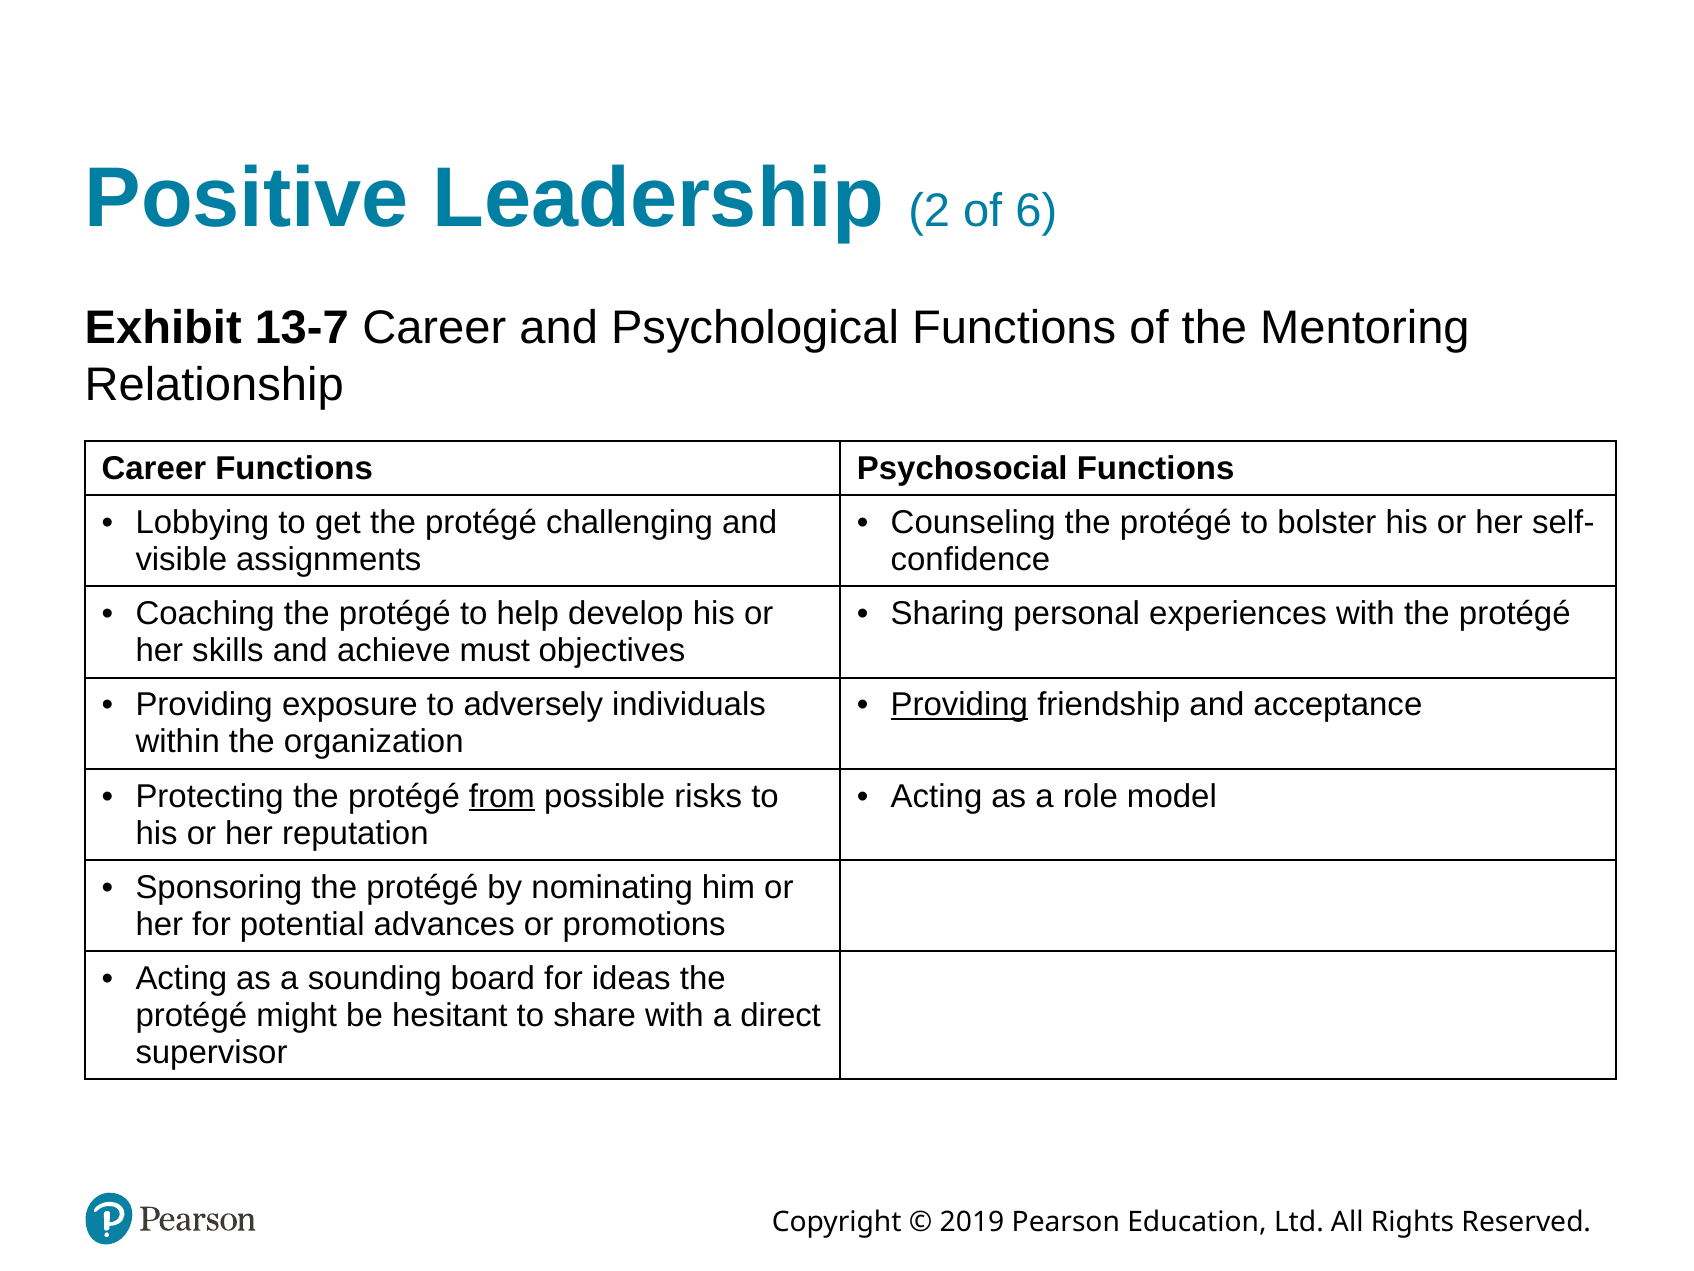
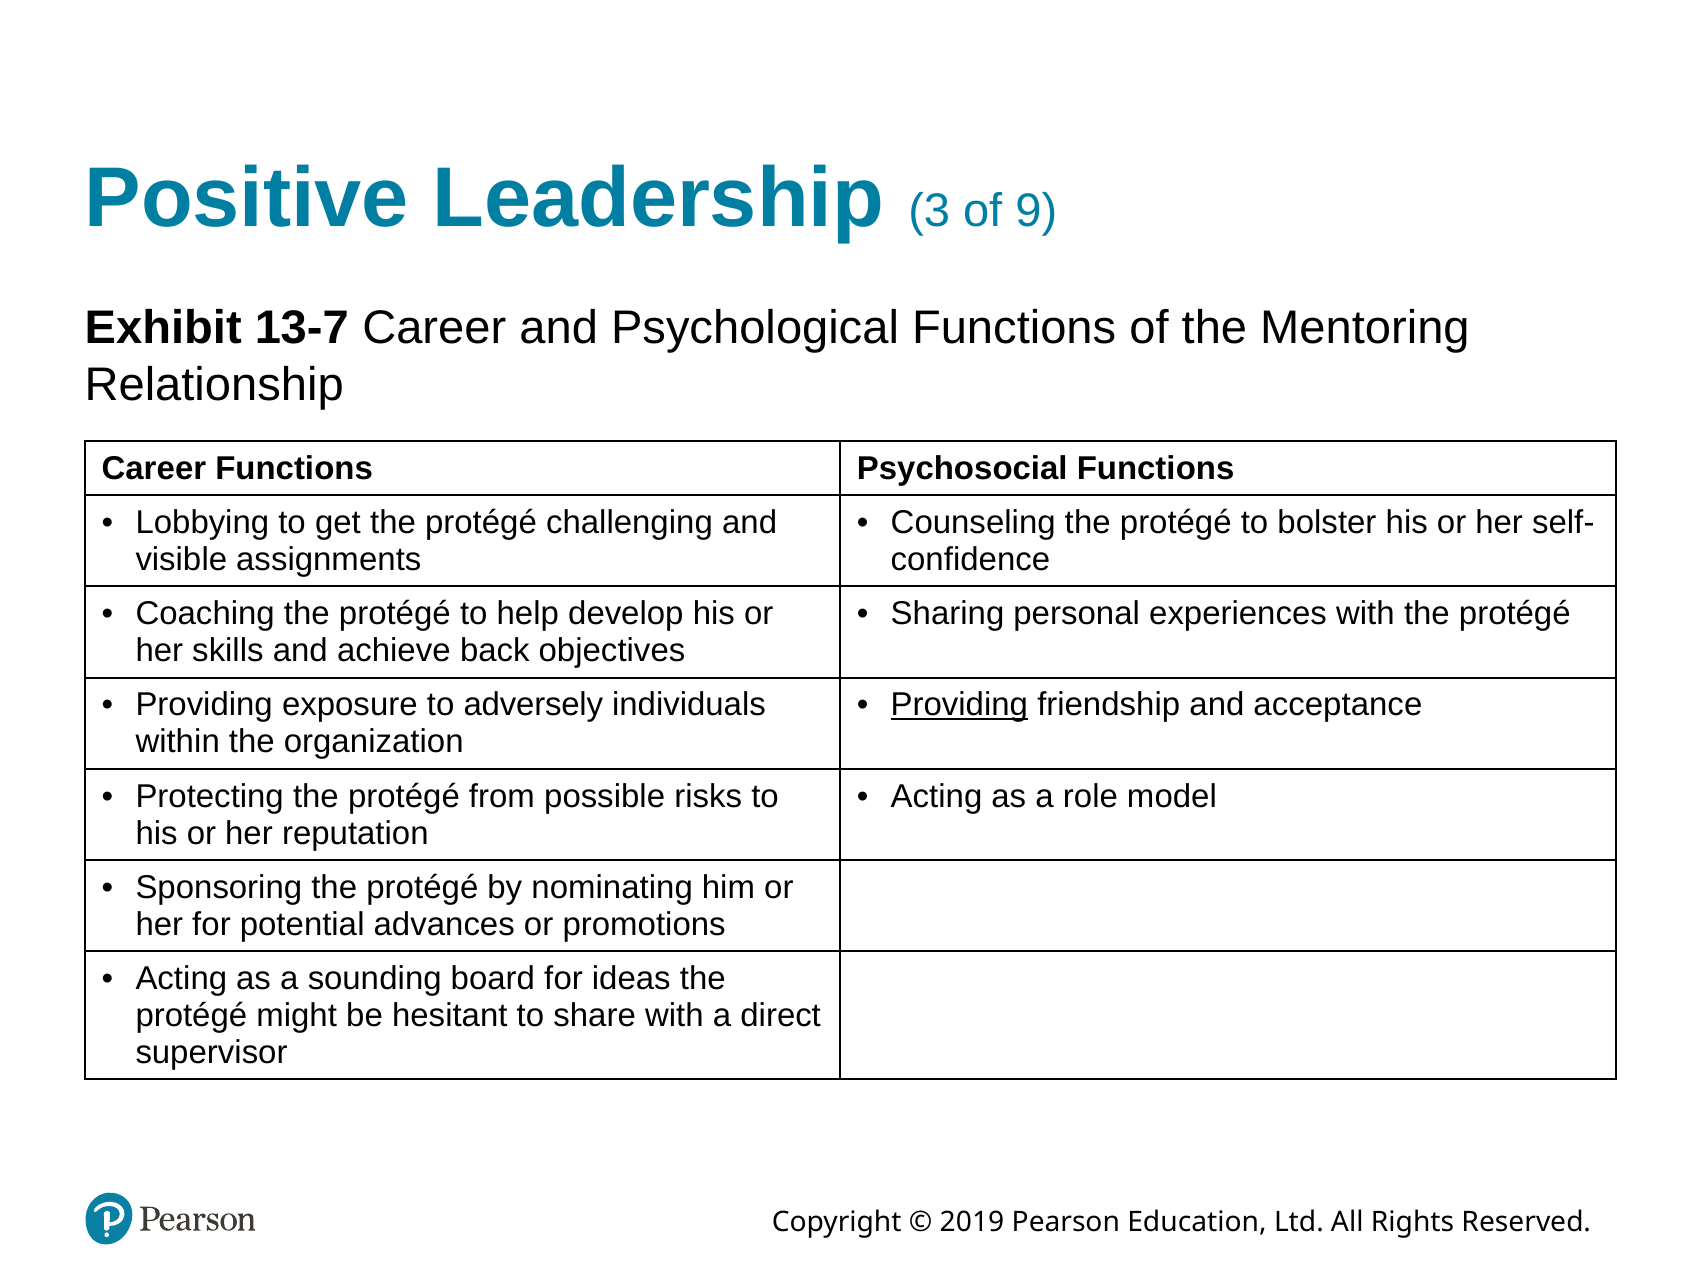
2: 2 -> 3
6: 6 -> 9
must: must -> back
from underline: present -> none
